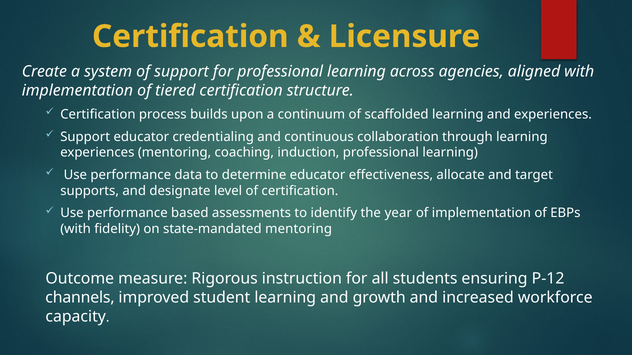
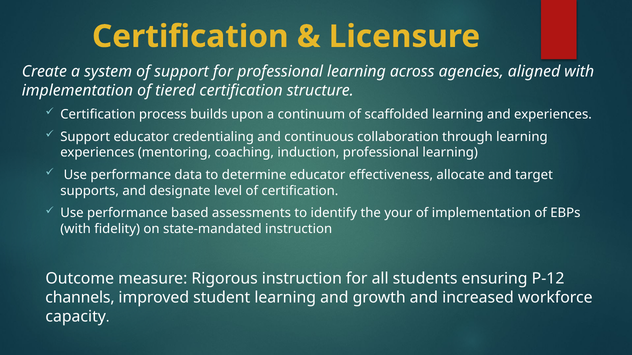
year: year -> your
state-mandated mentoring: mentoring -> instruction
